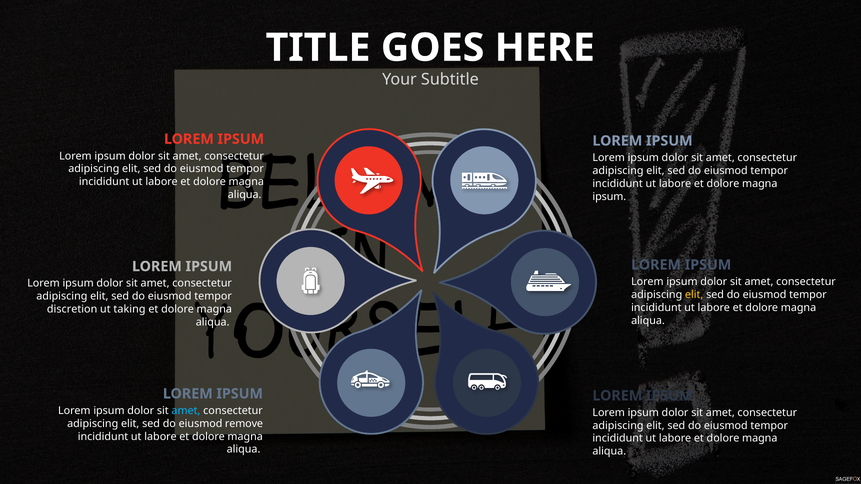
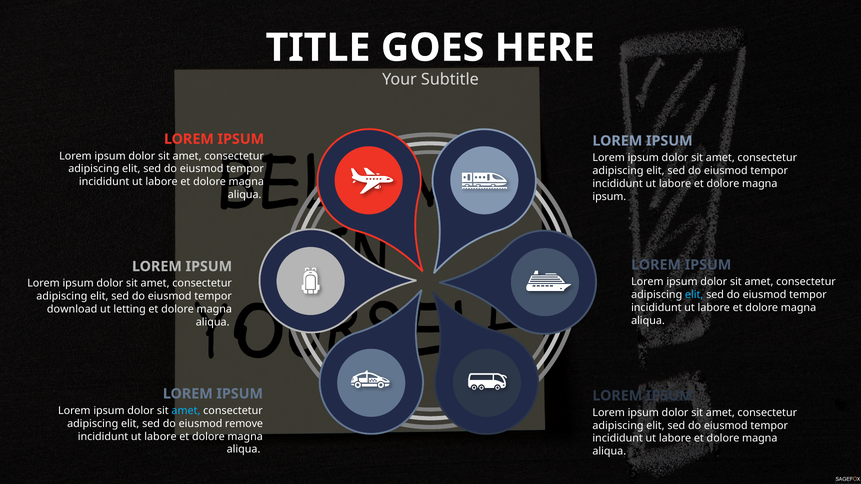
elit at (694, 295) colour: yellow -> light blue
discretion: discretion -> download
taking: taking -> letting
